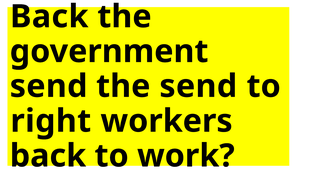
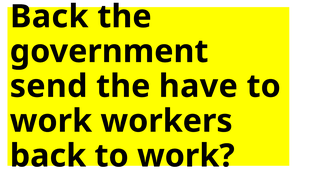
the send: send -> have
right at (51, 121): right -> work
